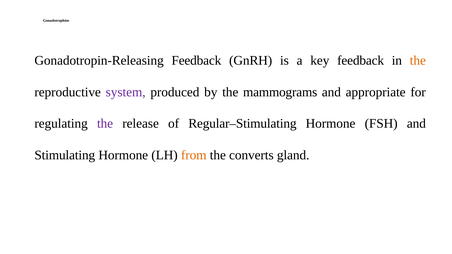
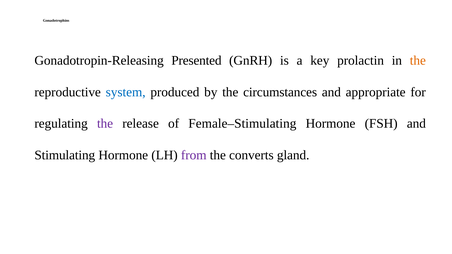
Gonadotropin-Releasing Feedback: Feedback -> Presented
key feedback: feedback -> prolactin
system colour: purple -> blue
mammograms: mammograms -> circumstances
Regular–Stimulating: Regular–Stimulating -> Female–Stimulating
from colour: orange -> purple
